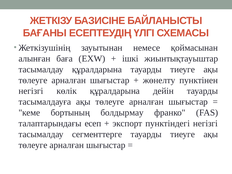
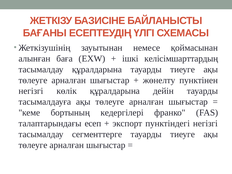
жиынтықтауыштар: жиынтықтауыштар -> келісімшарттардың
болдырмау: болдырмау -> кедергілері
